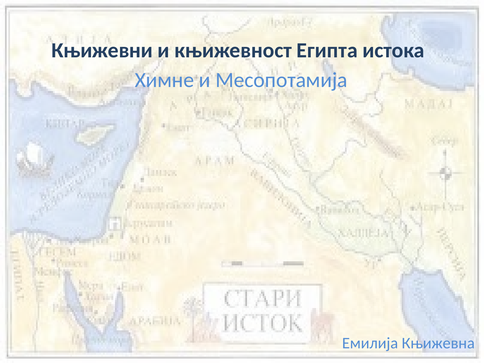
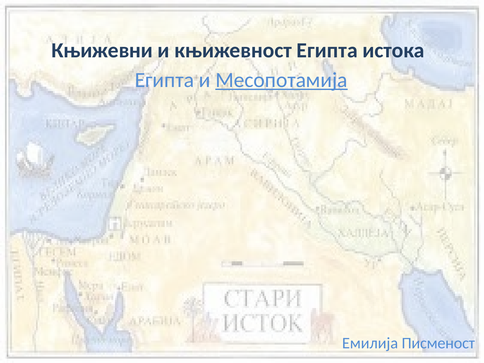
Химне at (164, 80): Химне -> Египта
Месопотамија underline: none -> present
Књижевна: Књижевна -> Писменост
